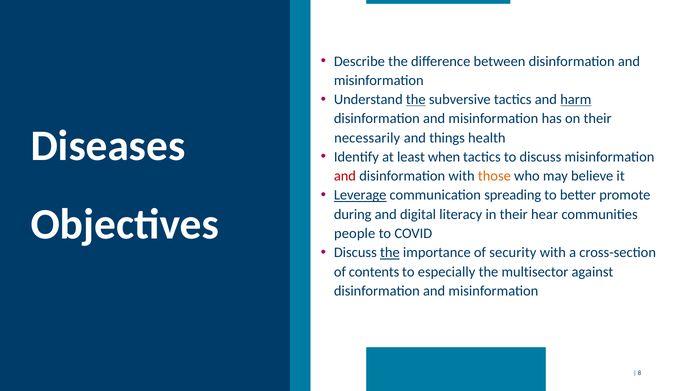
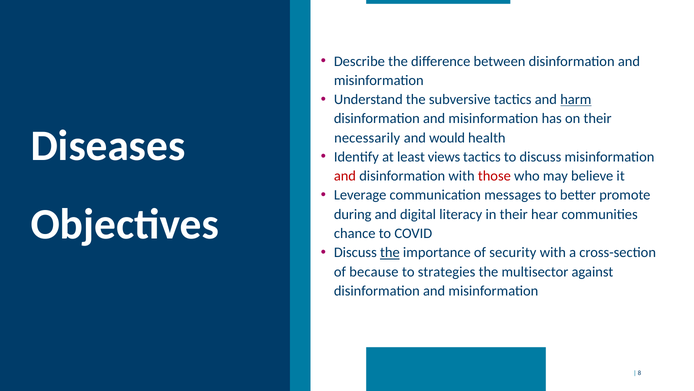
the at (416, 99) underline: present -> none
things: things -> would
when: when -> views
those colour: orange -> red
Leverage underline: present -> none
spreading: spreading -> messages
people: people -> chance
contents: contents -> because
especially: especially -> strategies
